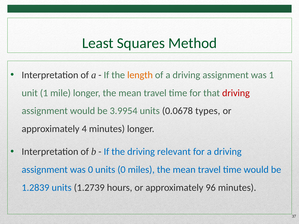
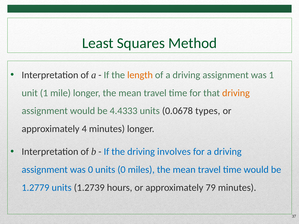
driving at (236, 93) colour: red -> orange
3.9954: 3.9954 -> 4.4333
relevant: relevant -> involves
1.2839: 1.2839 -> 1.2779
96: 96 -> 79
